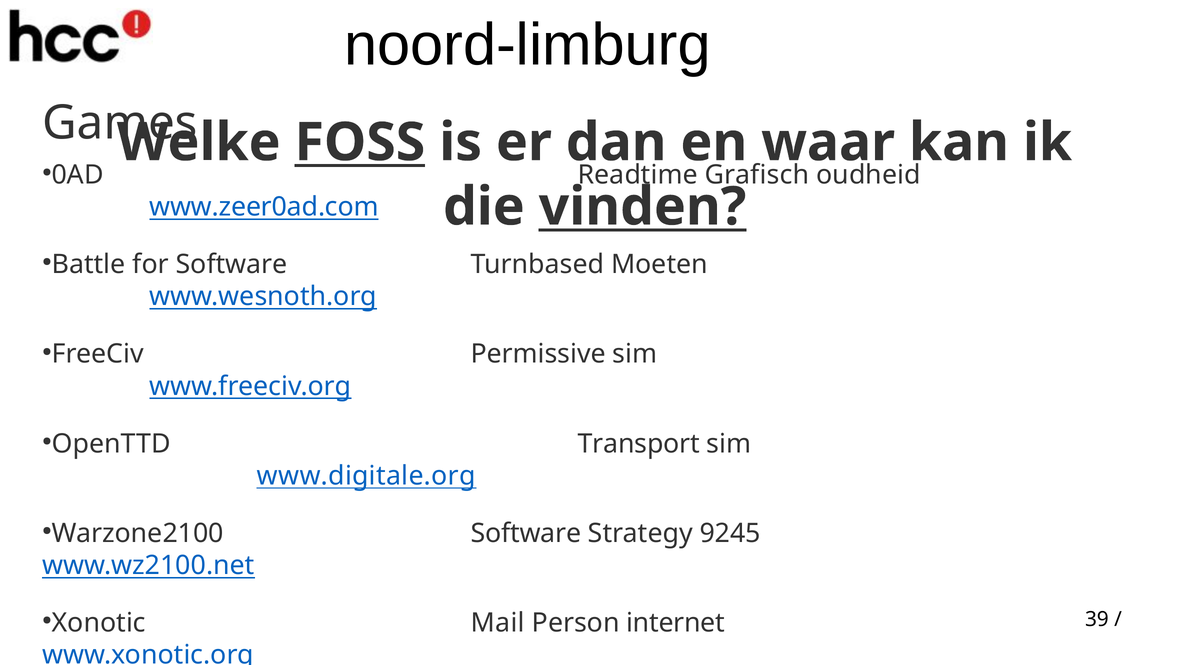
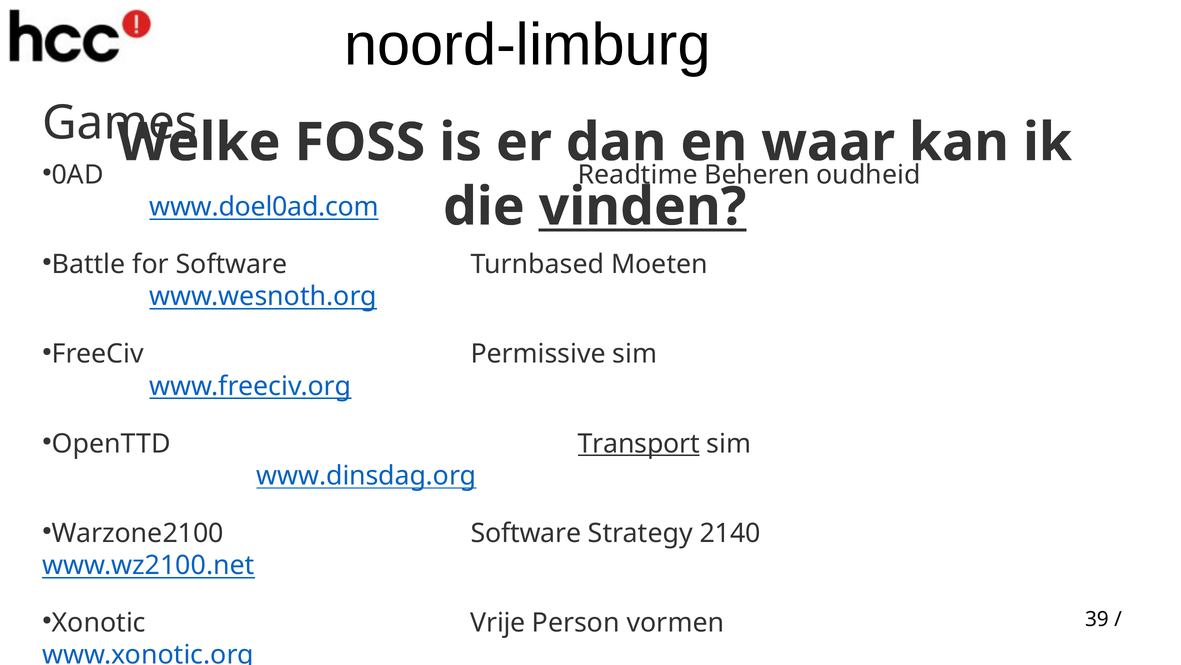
FOSS underline: present -> none
Grafisch: Grafisch -> Beheren
www.zeer0ad.com: www.zeer0ad.com -> www.doel0ad.com
Transport underline: none -> present
www.digitale.org: www.digitale.org -> www.dinsdag.org
9245: 9245 -> 2140
Mail: Mail -> Vrije
internet: internet -> vormen
